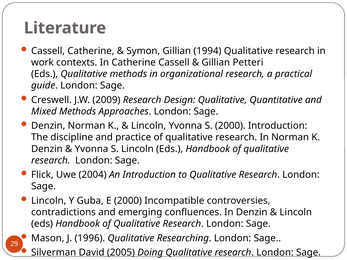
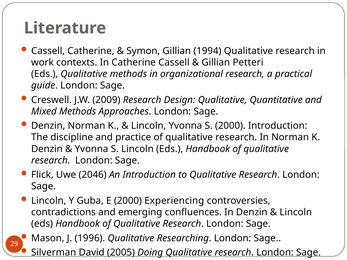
2004: 2004 -> 2046
Incompatible: Incompatible -> Experiencing
